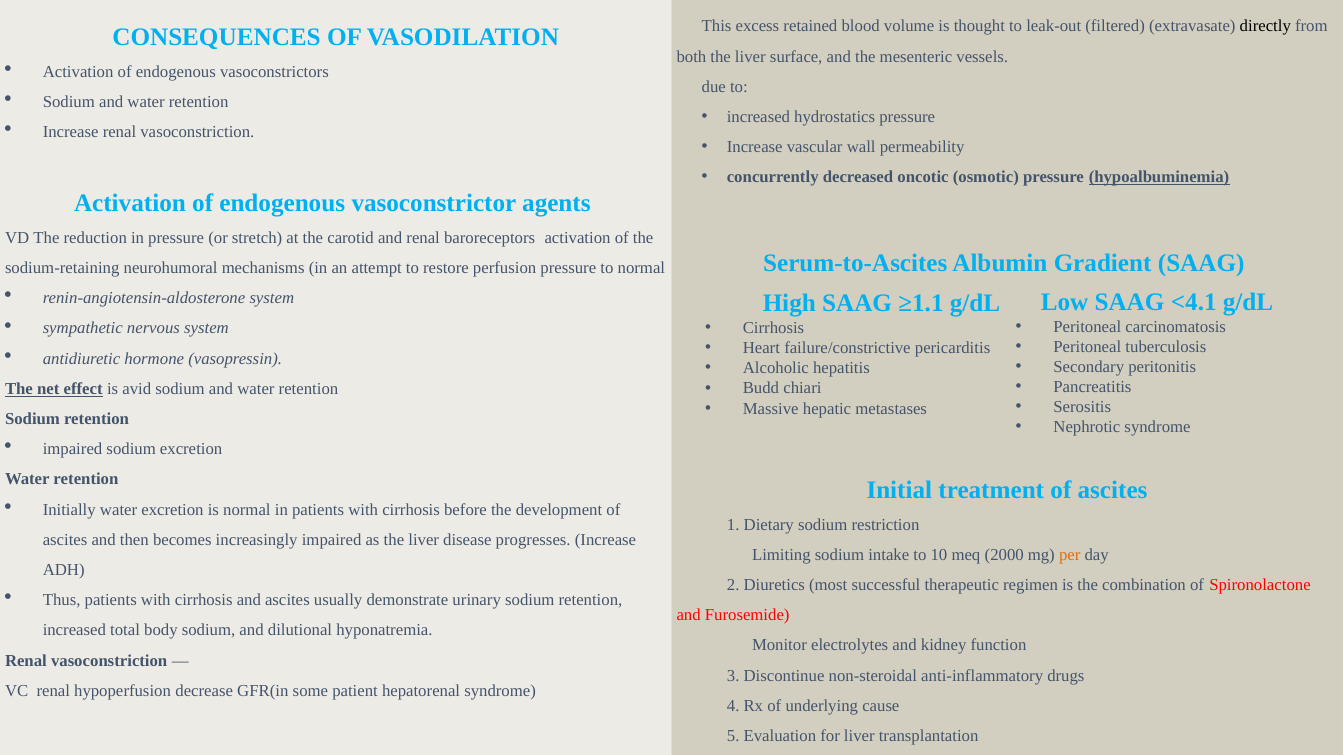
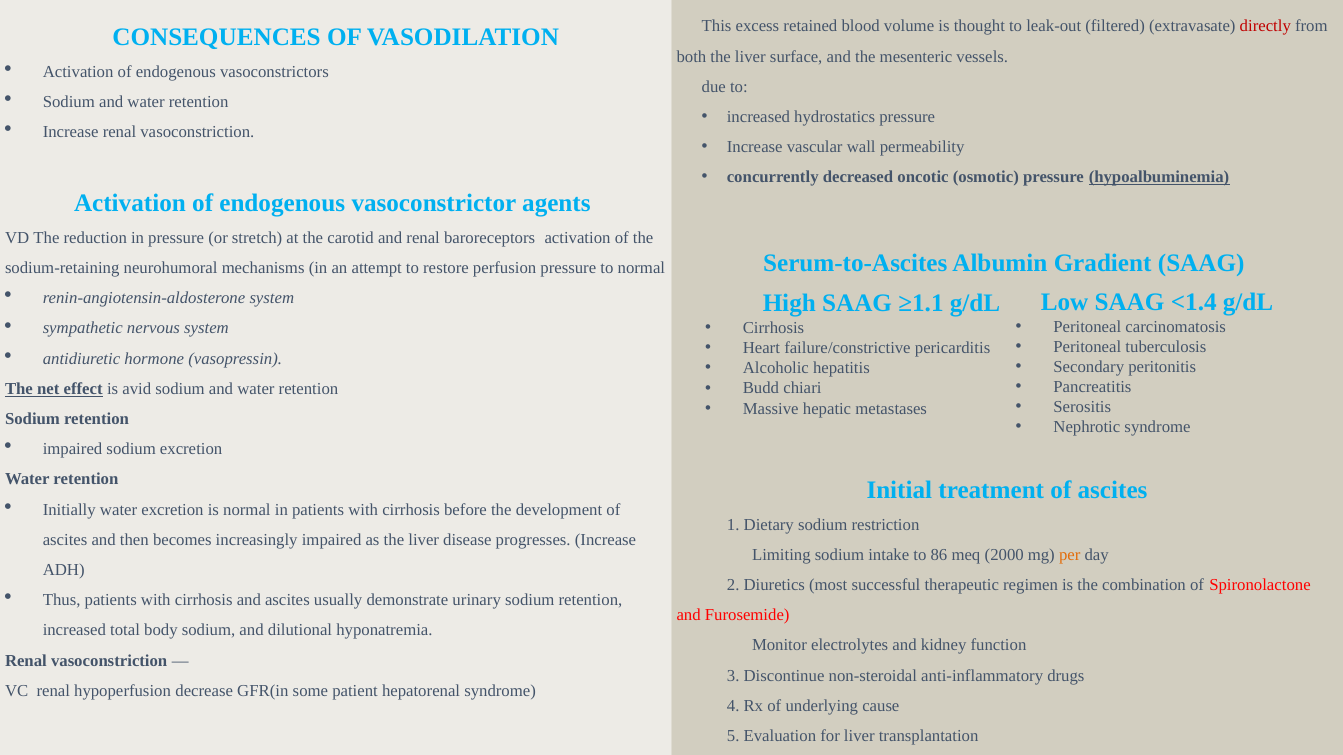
directly colour: black -> red
<4.1: <4.1 -> <1.4
10: 10 -> 86
